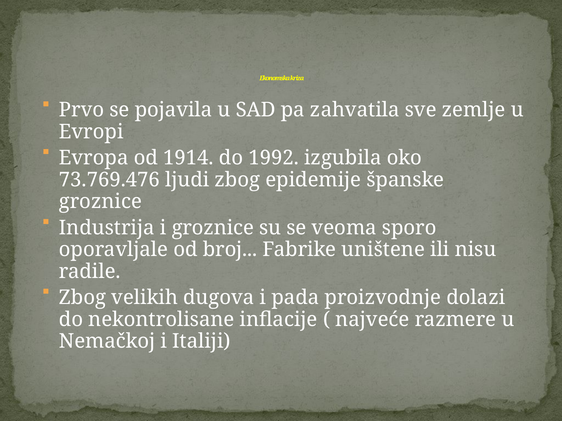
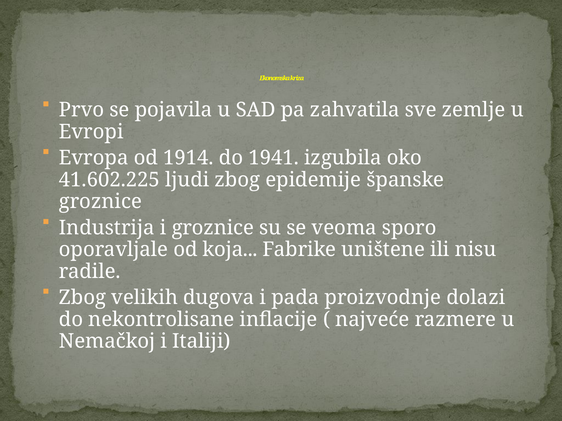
1992: 1992 -> 1941
73.769.476: 73.769.476 -> 41.602.225
broj: broj -> koja
